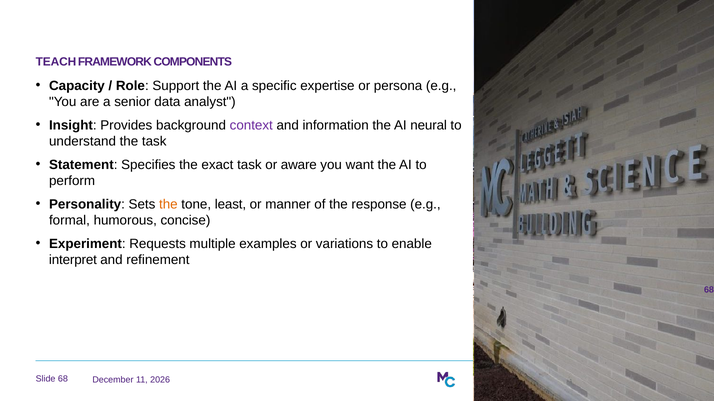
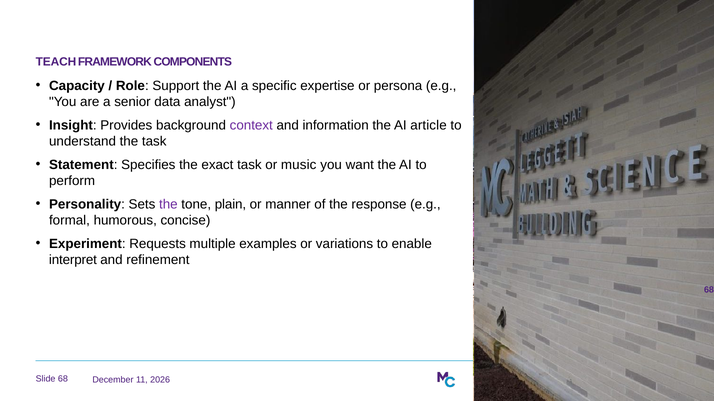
neural: neural -> article
aware: aware -> music
the at (168, 205) colour: orange -> purple
least: least -> plain
